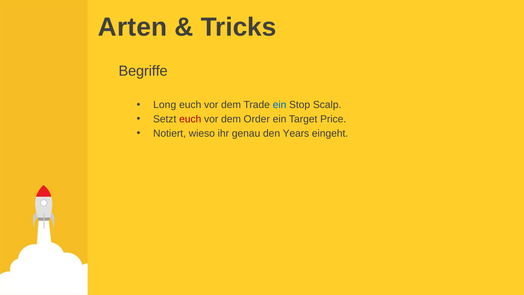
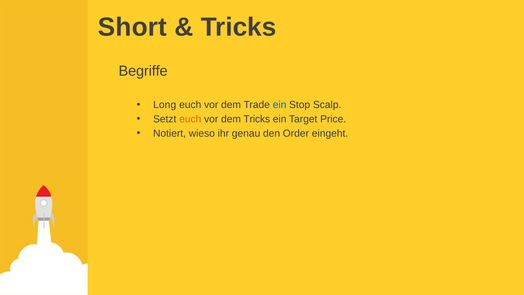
Arten: Arten -> Short
euch at (190, 119) colour: red -> orange
dem Order: Order -> Tricks
Years: Years -> Order
